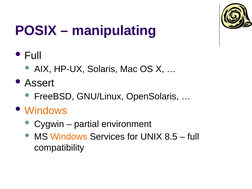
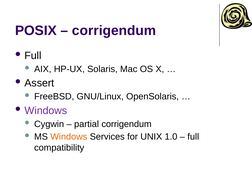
manipulating at (114, 31): manipulating -> corrigendum
Windows at (46, 111) colour: orange -> purple
partial environment: environment -> corrigendum
8.5: 8.5 -> 1.0
